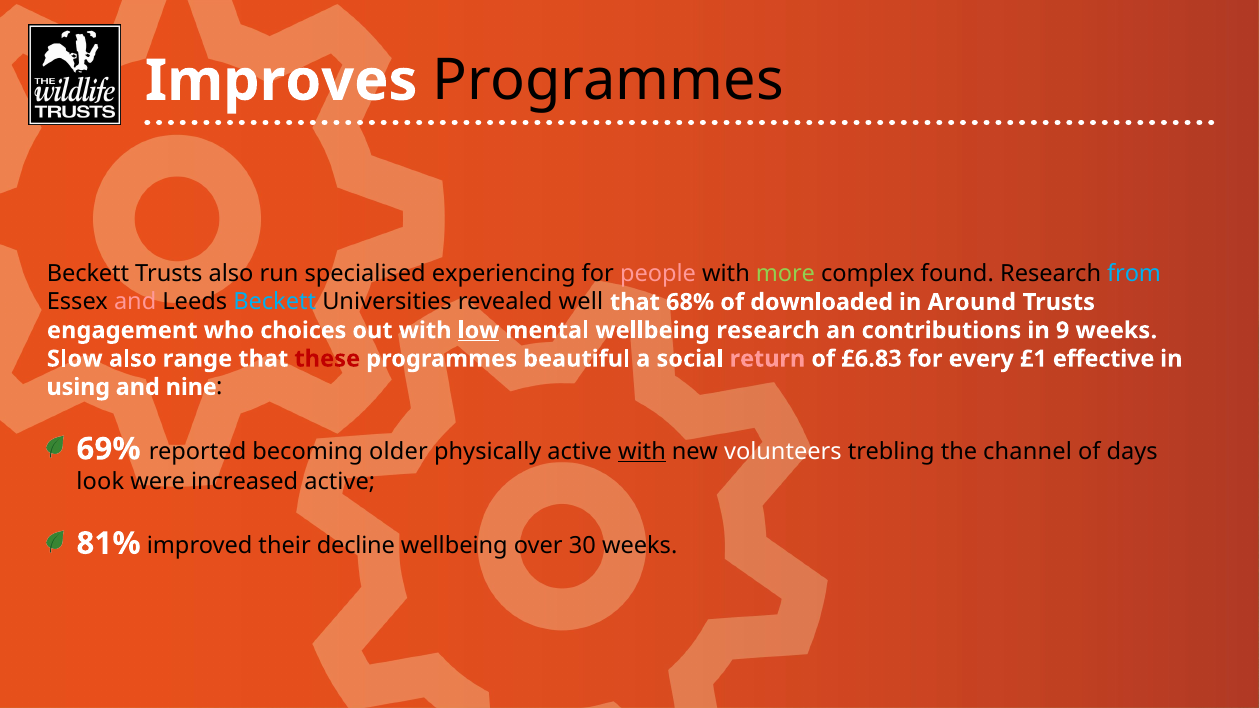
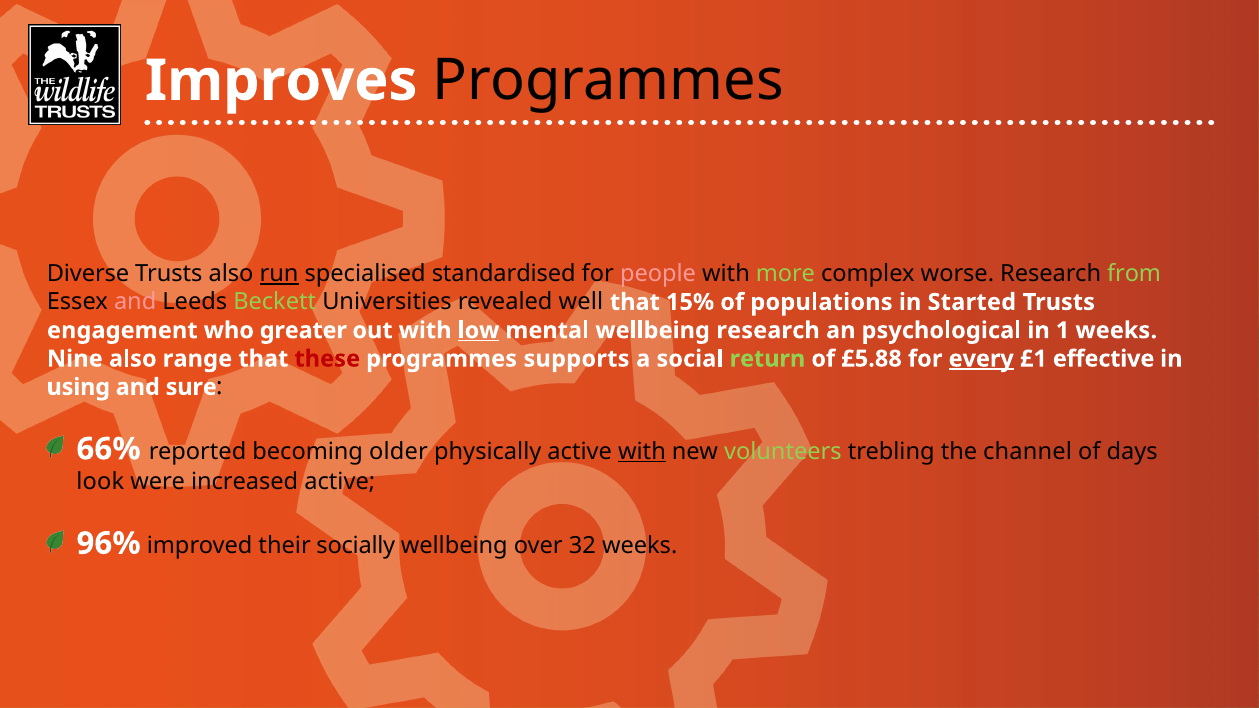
Beckett at (88, 274): Beckett -> Diverse
run underline: none -> present
experiencing: experiencing -> standardised
found: found -> worse
from colour: light blue -> light green
Beckett at (275, 302) colour: light blue -> light green
68%: 68% -> 15%
downloaded: downloaded -> populations
Around: Around -> Started
choices: choices -> greater
contributions: contributions -> psychological
9: 9 -> 1
Slow: Slow -> Nine
beautiful: beautiful -> supports
return colour: pink -> light green
£6.83: £6.83 -> £5.88
every underline: none -> present
nine: nine -> sure
69%: 69% -> 66%
volunteers colour: white -> light green
81%: 81% -> 96%
decline: decline -> socially
30: 30 -> 32
